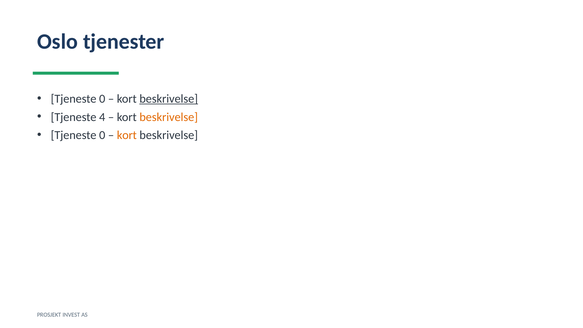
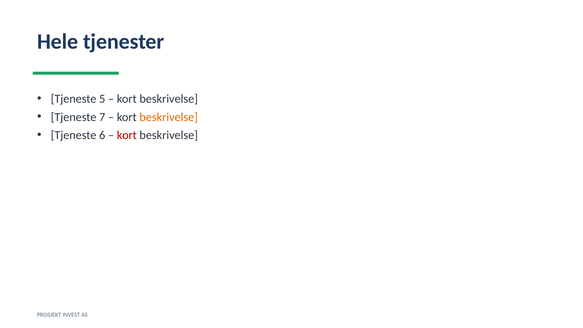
Oslo: Oslo -> Hele
0 at (102, 99): 0 -> 5
beskrivelse at (169, 99) underline: present -> none
4: 4 -> 7
0 at (102, 135): 0 -> 6
kort at (127, 135) colour: orange -> red
